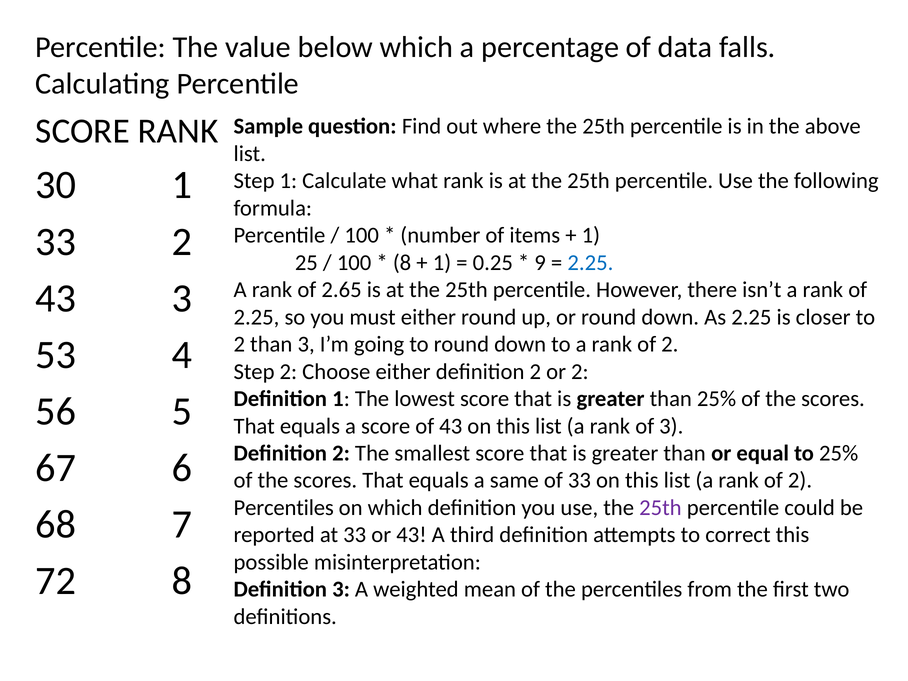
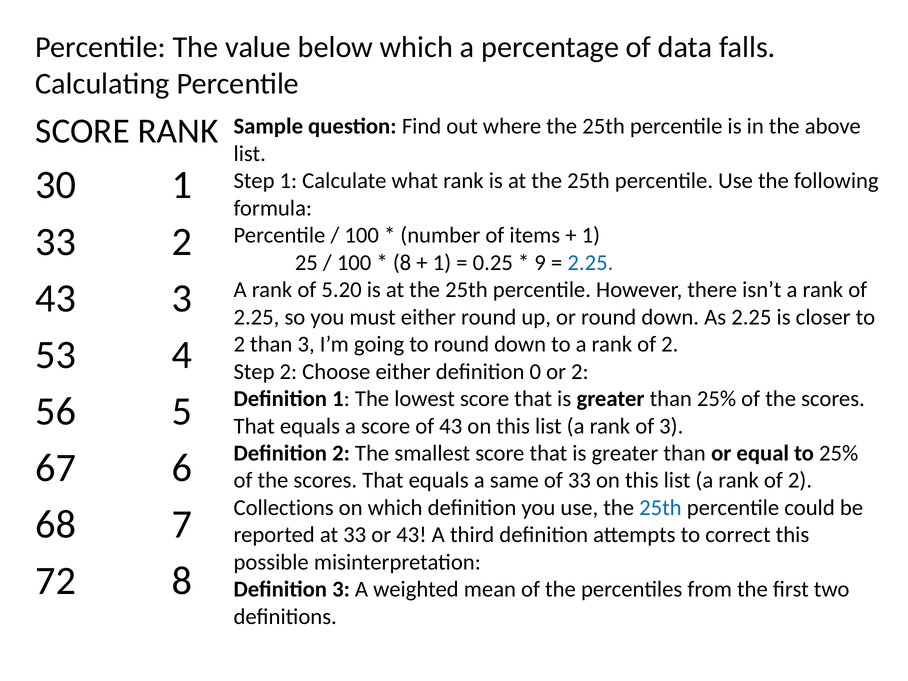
2.65: 2.65 -> 5.20
either definition 2: 2 -> 0
Percentiles at (284, 508): Percentiles -> Collections
25th at (660, 508) colour: purple -> blue
